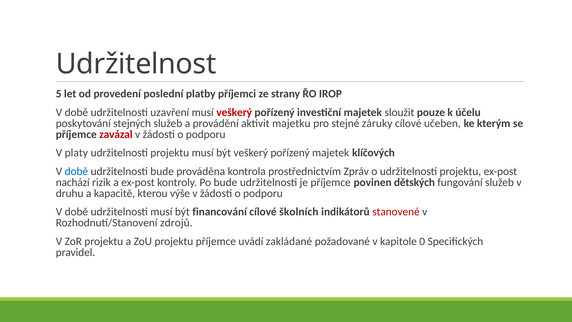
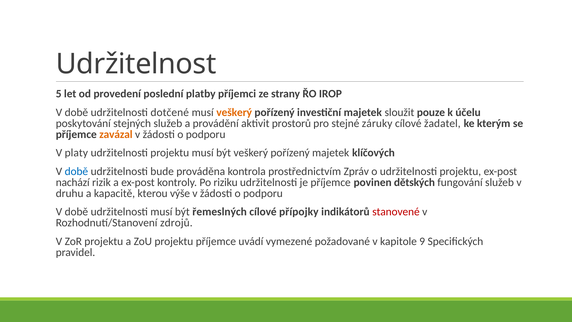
uzavření: uzavření -> dotčené
veškerý at (234, 112) colour: red -> orange
majetku: majetku -> prostorů
učeben: učeben -> žadatel
zavázal colour: red -> orange
Po bude: bude -> riziku
financování: financování -> řemeslných
školních: školních -> přípojky
zakládané: zakládané -> vymezené
0: 0 -> 9
